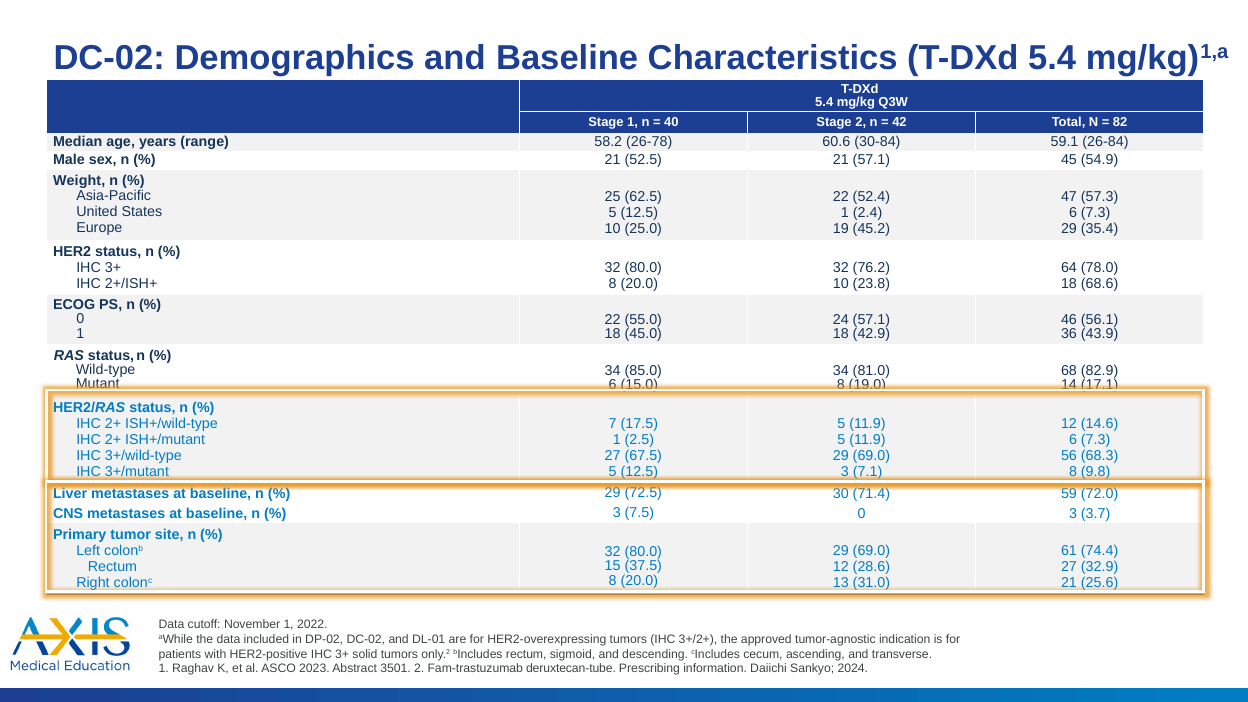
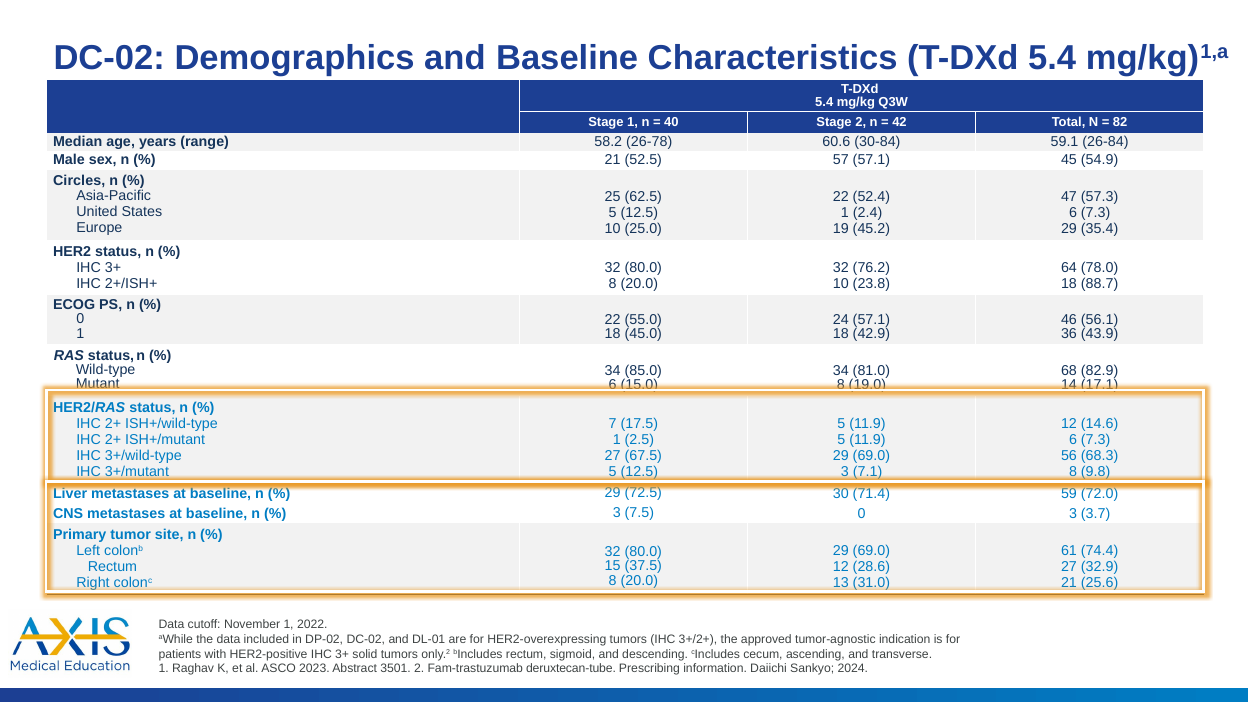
52.5 21: 21 -> 57
Weight: Weight -> Circles
68.6: 68.6 -> 88.7
